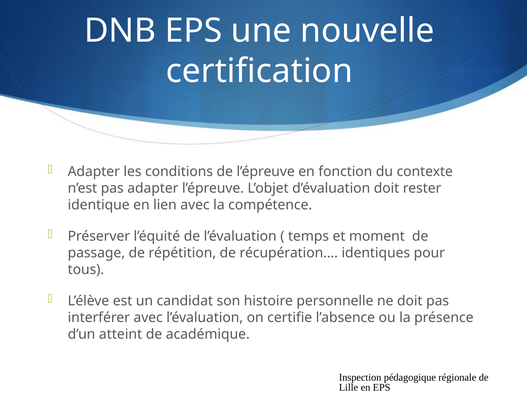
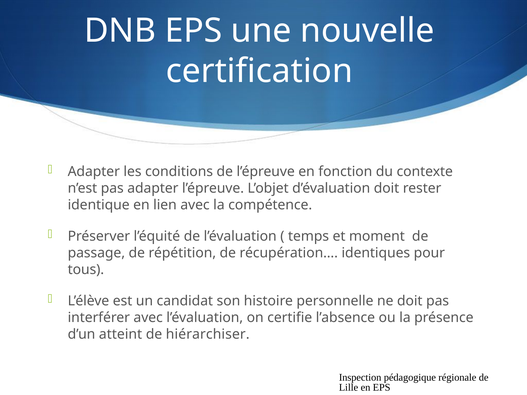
académique: académique -> hiérarchiser
